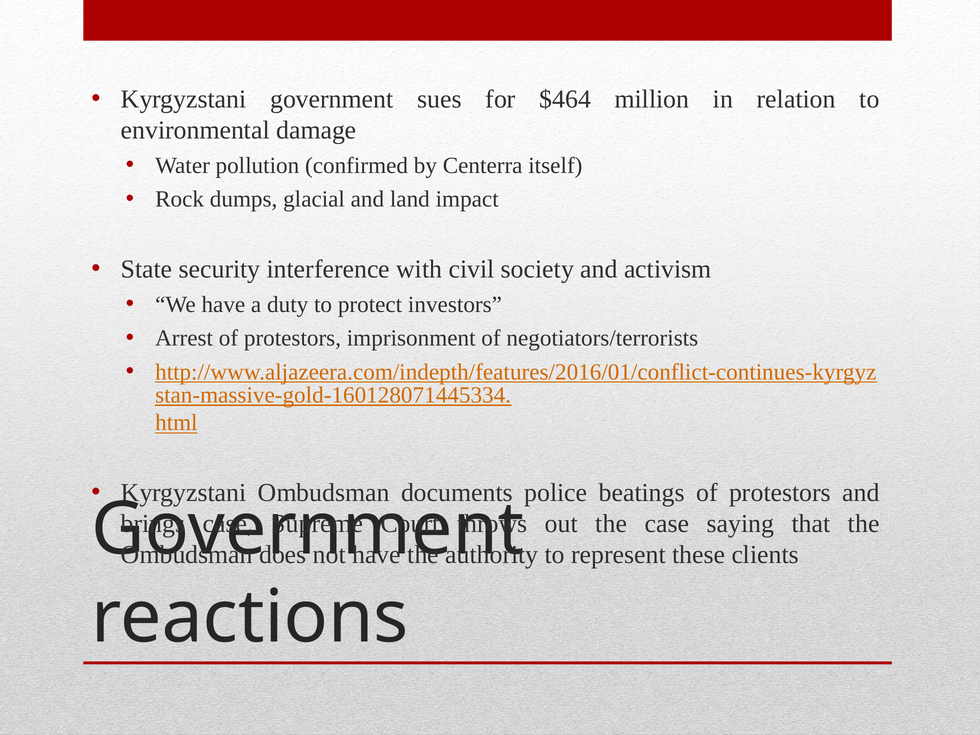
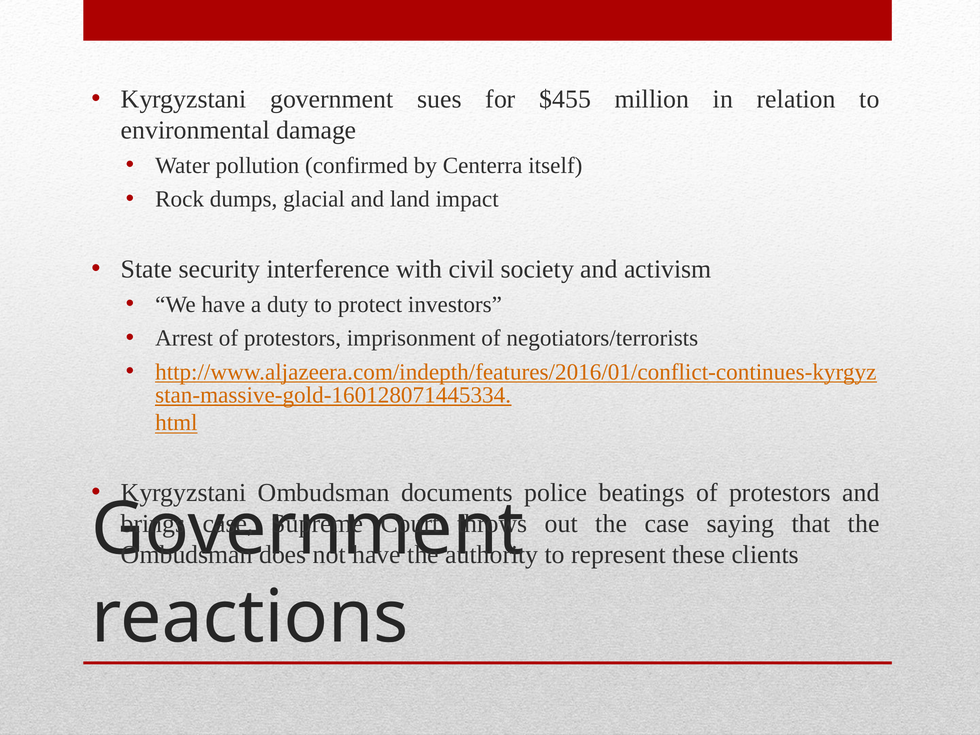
$464: $464 -> $455
